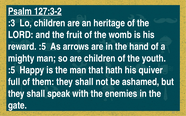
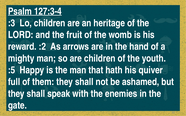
127:3-2: 127:3-2 -> 127:3-4
reward :5: :5 -> :2
